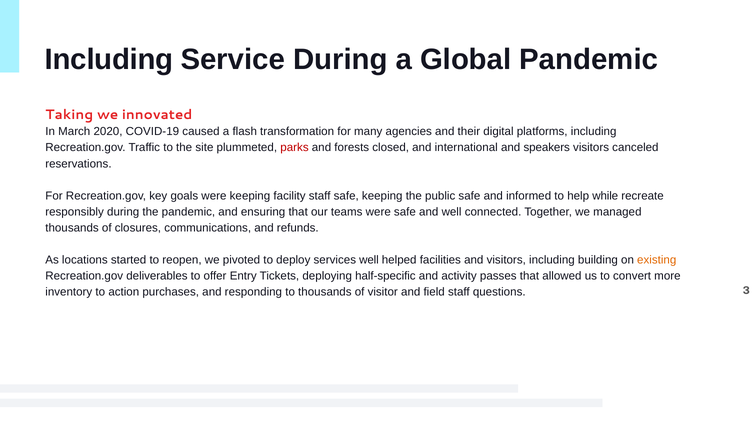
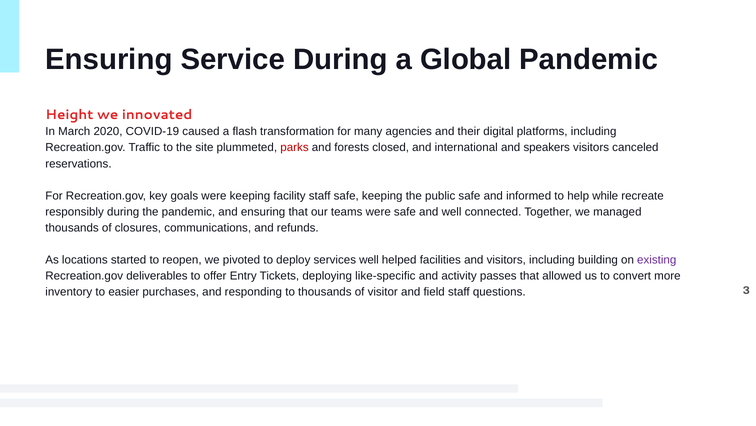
Including at (109, 59): Including -> Ensuring
Taking: Taking -> Height
existing colour: orange -> purple
half-specific: half-specific -> like-specific
action: action -> easier
